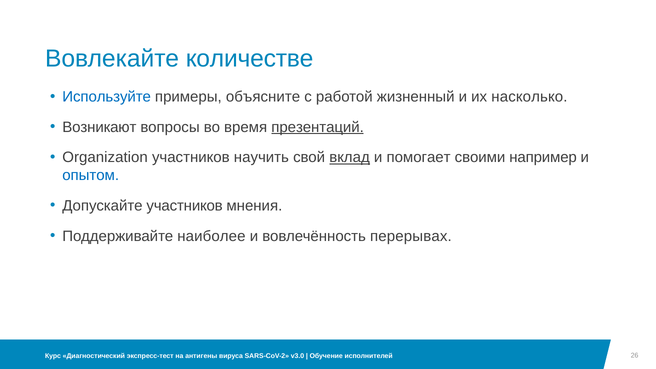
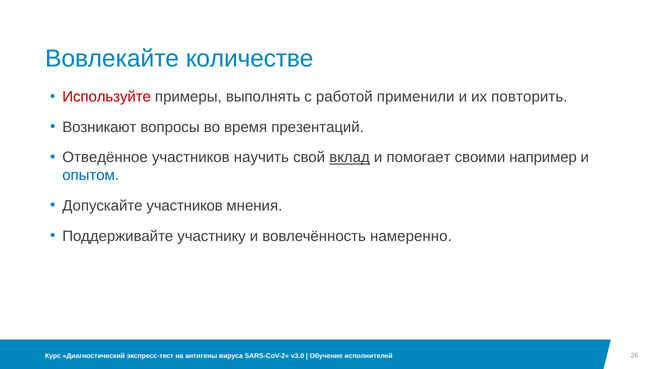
Используйте colour: blue -> red
объясните: объясните -> выполнять
жизненный: жизненный -> применили
насколько: насколько -> повторить
презентаций underline: present -> none
Organization: Organization -> Отведённое
наиболее: наиболее -> участнику
перерывах: перерывах -> намеренно
